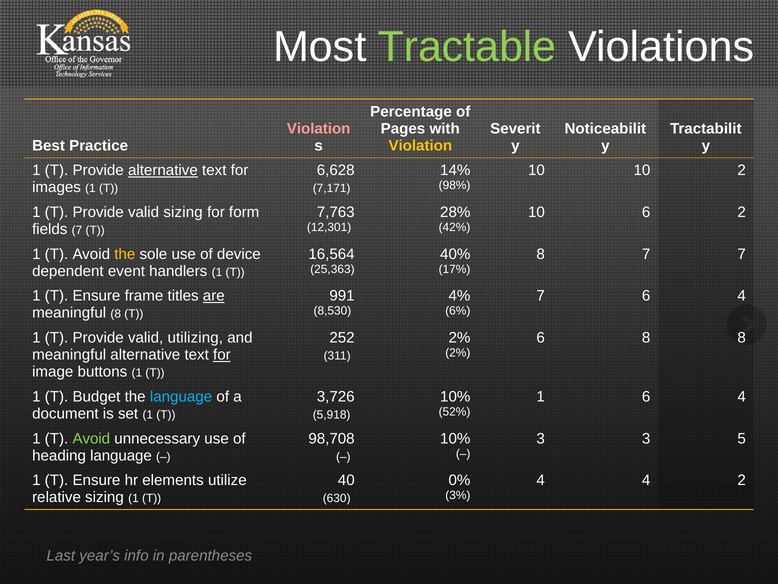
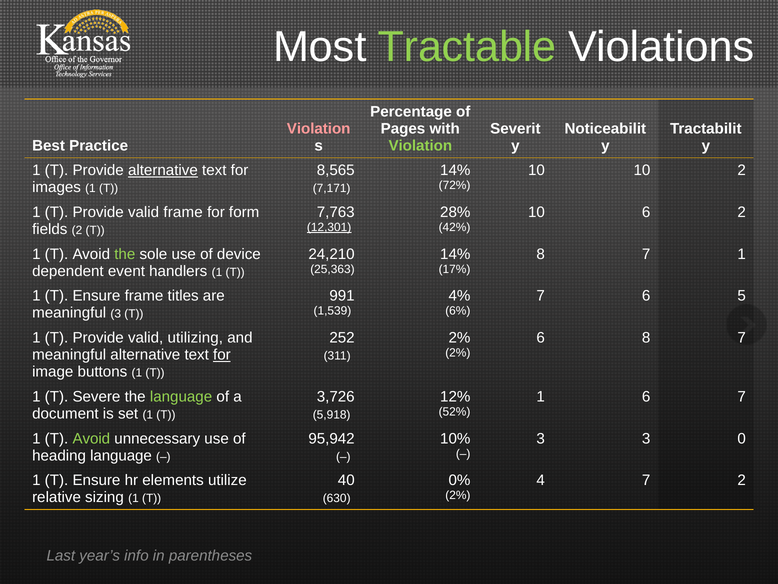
Violation at (420, 145) colour: yellow -> light green
6,628: 6,628 -> 8,565
98%: 98% -> 72%
valid sizing: sizing -> frame
12,301 underline: none -> present
fields 7: 7 -> 2
16,564: 16,564 -> 24,210
40% at (455, 254): 40% -> 14%
7 at (742, 254): 7 -> 1
the at (125, 254) colour: yellow -> light green
7 6 4: 4 -> 5
are underline: present -> none
8,530: 8,530 -> 1,539
meaningful 8: 8 -> 3
6 8 8: 8 -> 7
10% at (455, 396): 10% -> 12%
1 6 4: 4 -> 7
Budget: Budget -> Severe
language at (181, 396) colour: light blue -> light green
98,708: 98,708 -> 95,942
5: 5 -> 0
4 4: 4 -> 7
3% at (458, 495): 3% -> 2%
